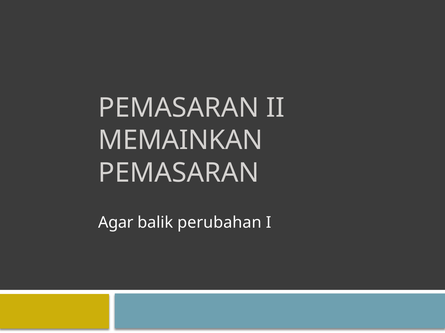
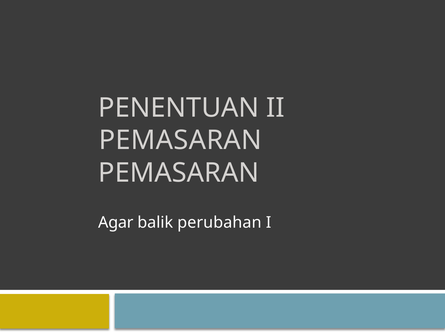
PEMASARAN at (179, 108): PEMASARAN -> PENENTUAN
MEMAINKAN at (181, 141): MEMAINKAN -> PEMASARAN
